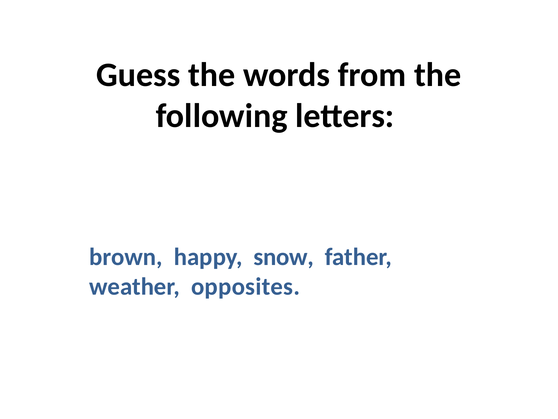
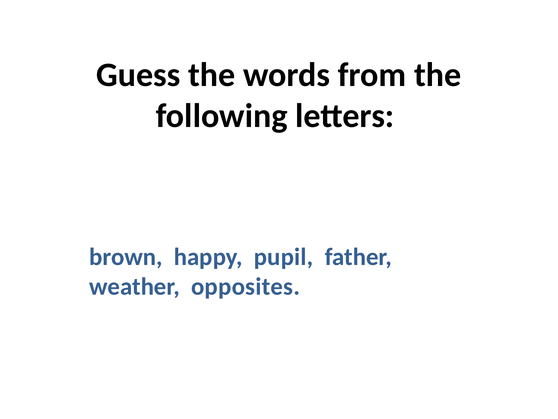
snow: snow -> pupil
